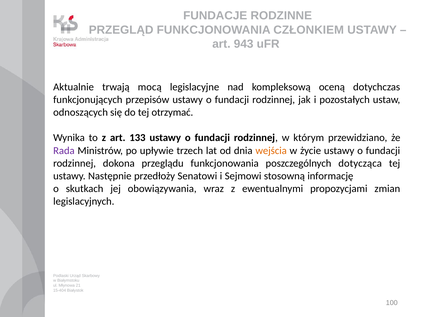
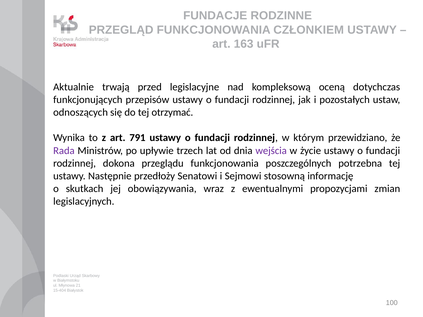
943: 943 -> 163
mocą: mocą -> przed
133: 133 -> 791
wejścia colour: orange -> purple
dotycząca: dotycząca -> potrzebna
